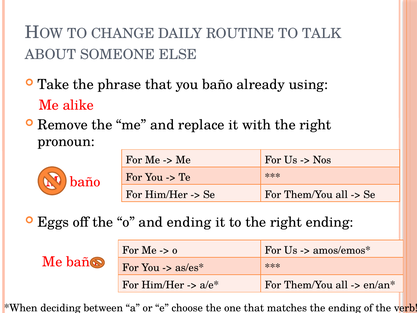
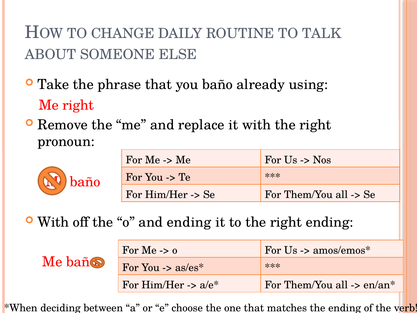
Me alike: alike -> right
Eggs at (53, 222): Eggs -> With
